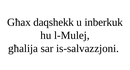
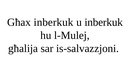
Għax daqshekk: daqshekk -> inberkuk
